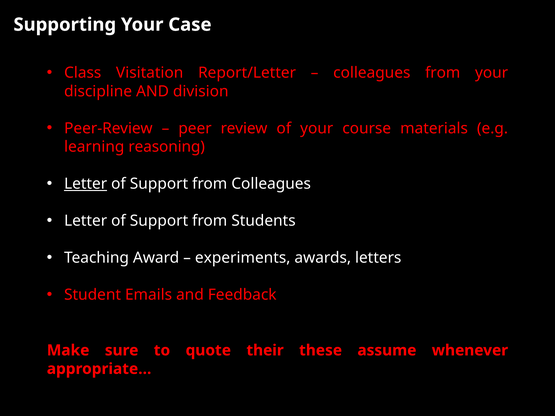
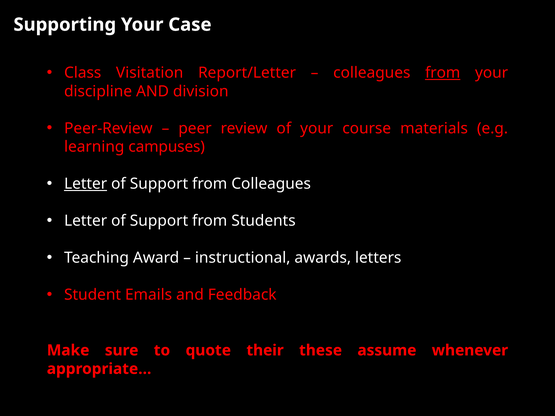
from at (443, 73) underline: none -> present
reasoning: reasoning -> campuses
experiments: experiments -> instructional
